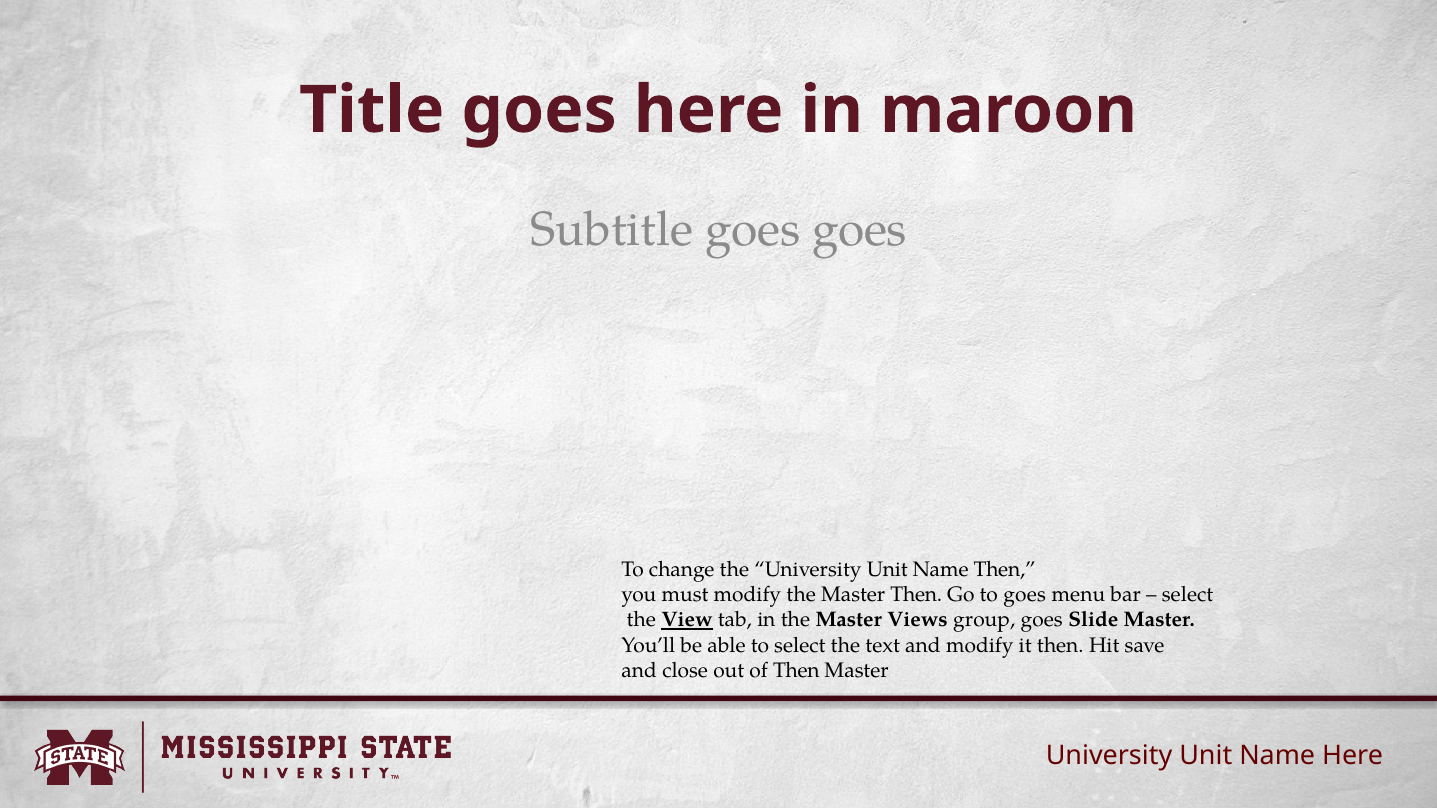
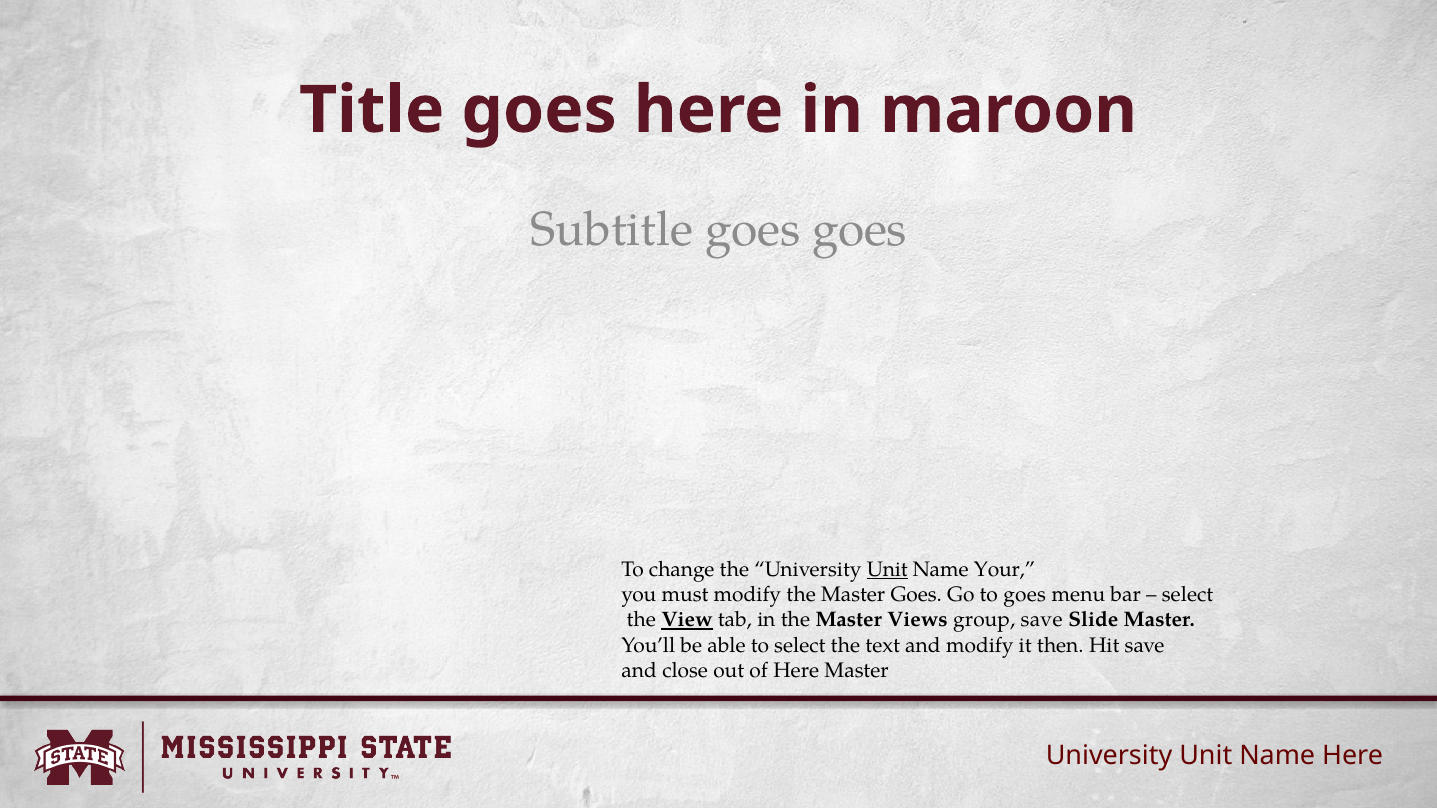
Unit at (887, 570) underline: none -> present
Name Then: Then -> Your
Master Then: Then -> Goes
group goes: goes -> save
of Then: Then -> Here
